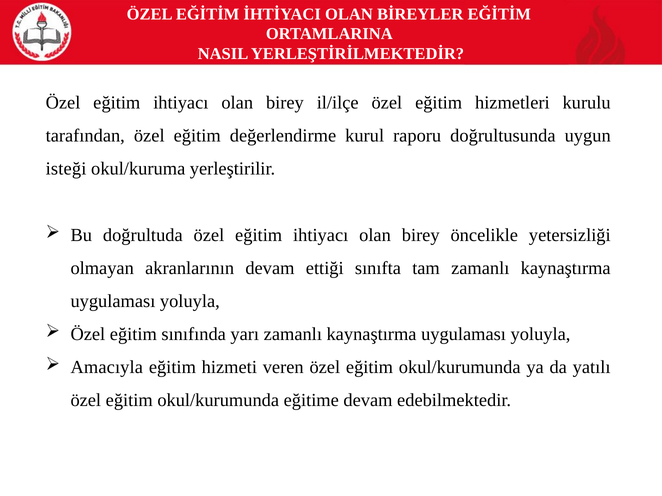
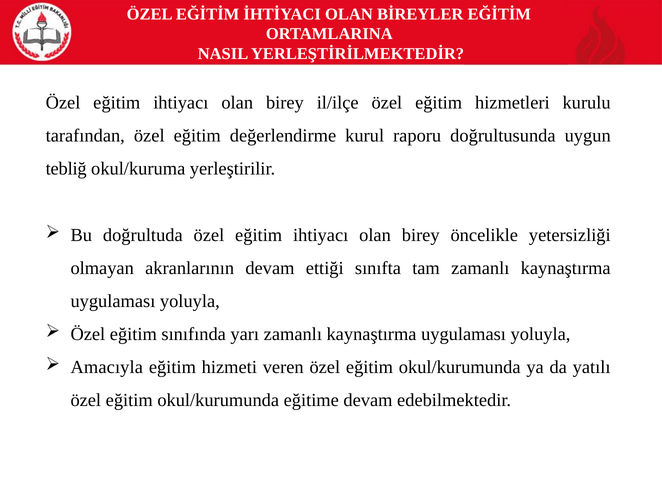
isteği: isteği -> tebliğ
